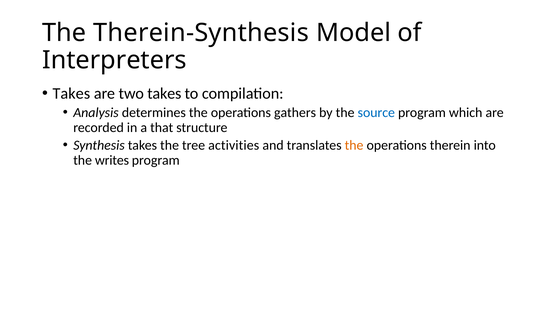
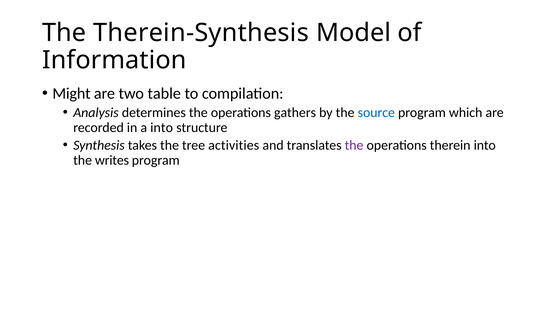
Interpreters: Interpreters -> Information
Takes at (71, 93): Takes -> Might
two takes: takes -> table
a that: that -> into
the at (354, 145) colour: orange -> purple
